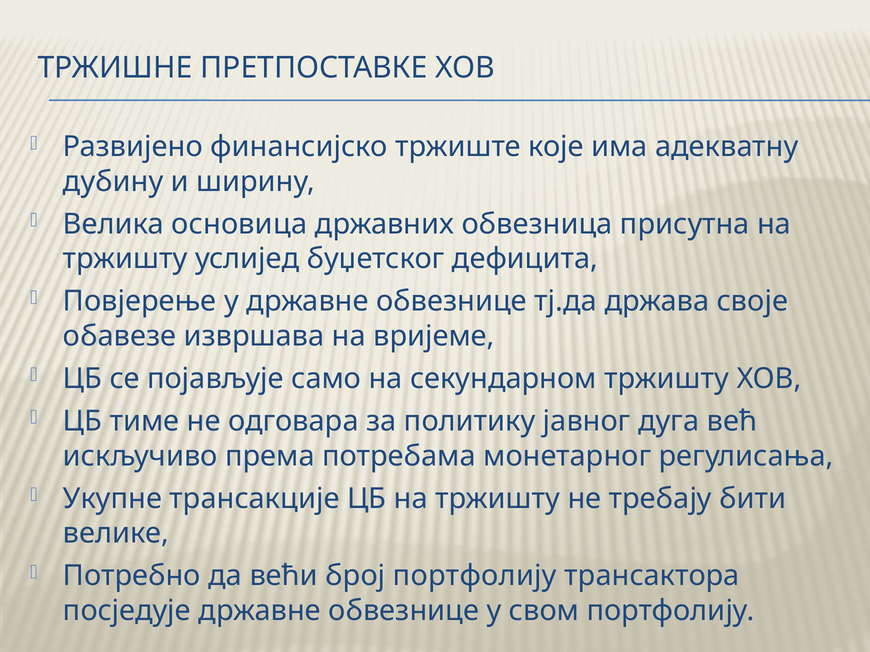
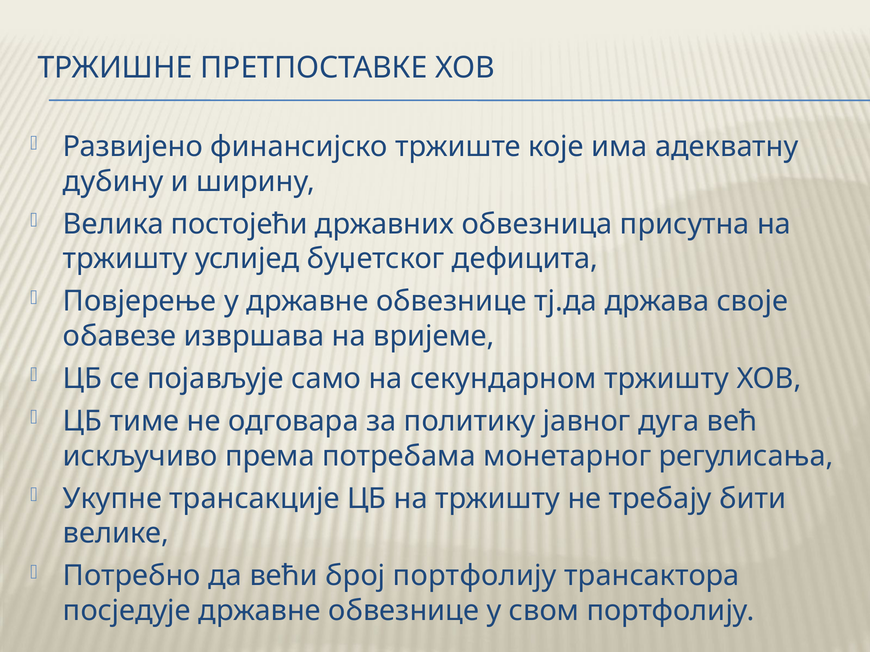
основица: основица -> постојећи
